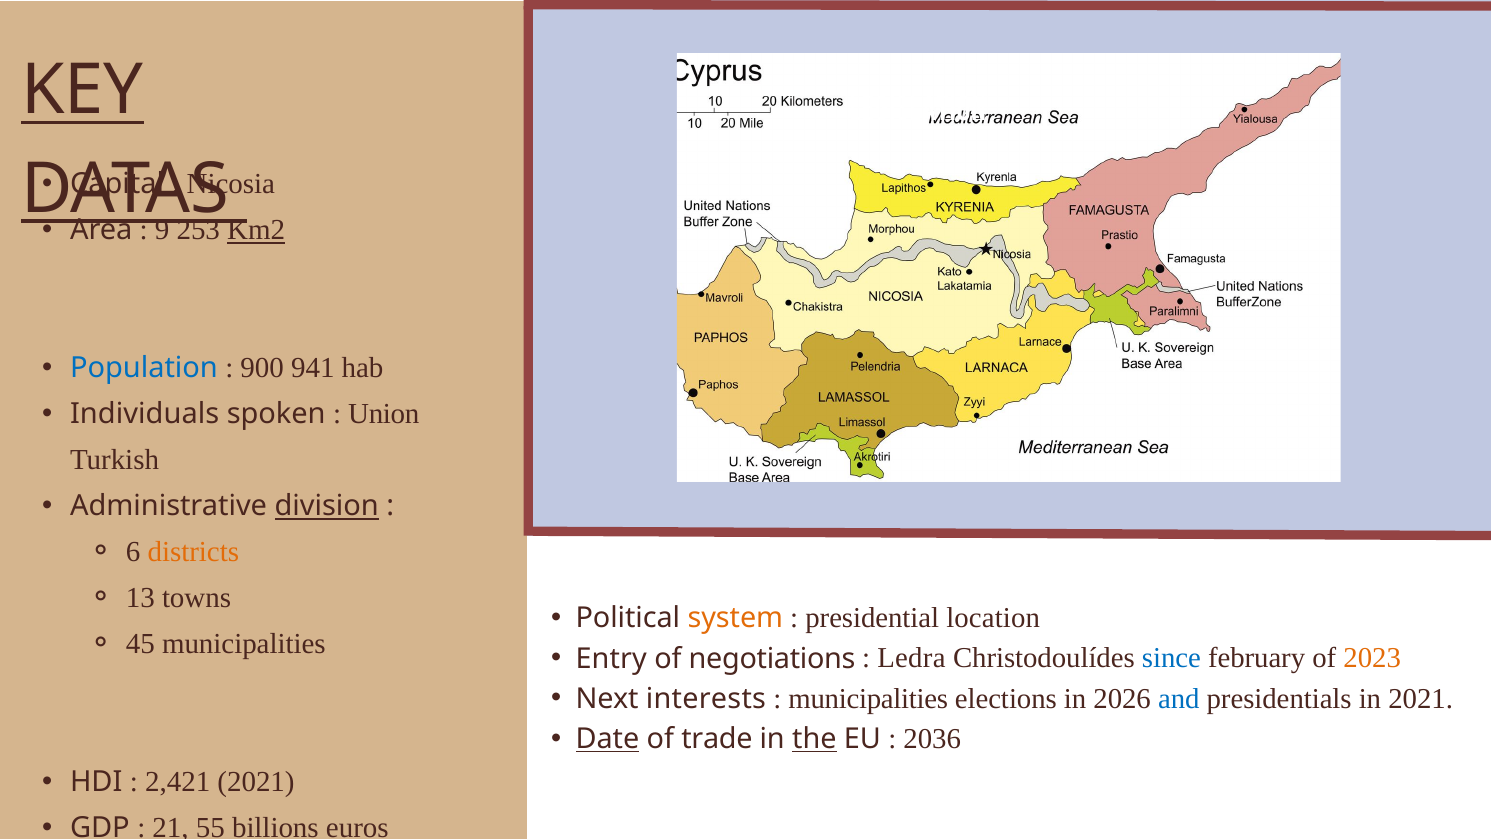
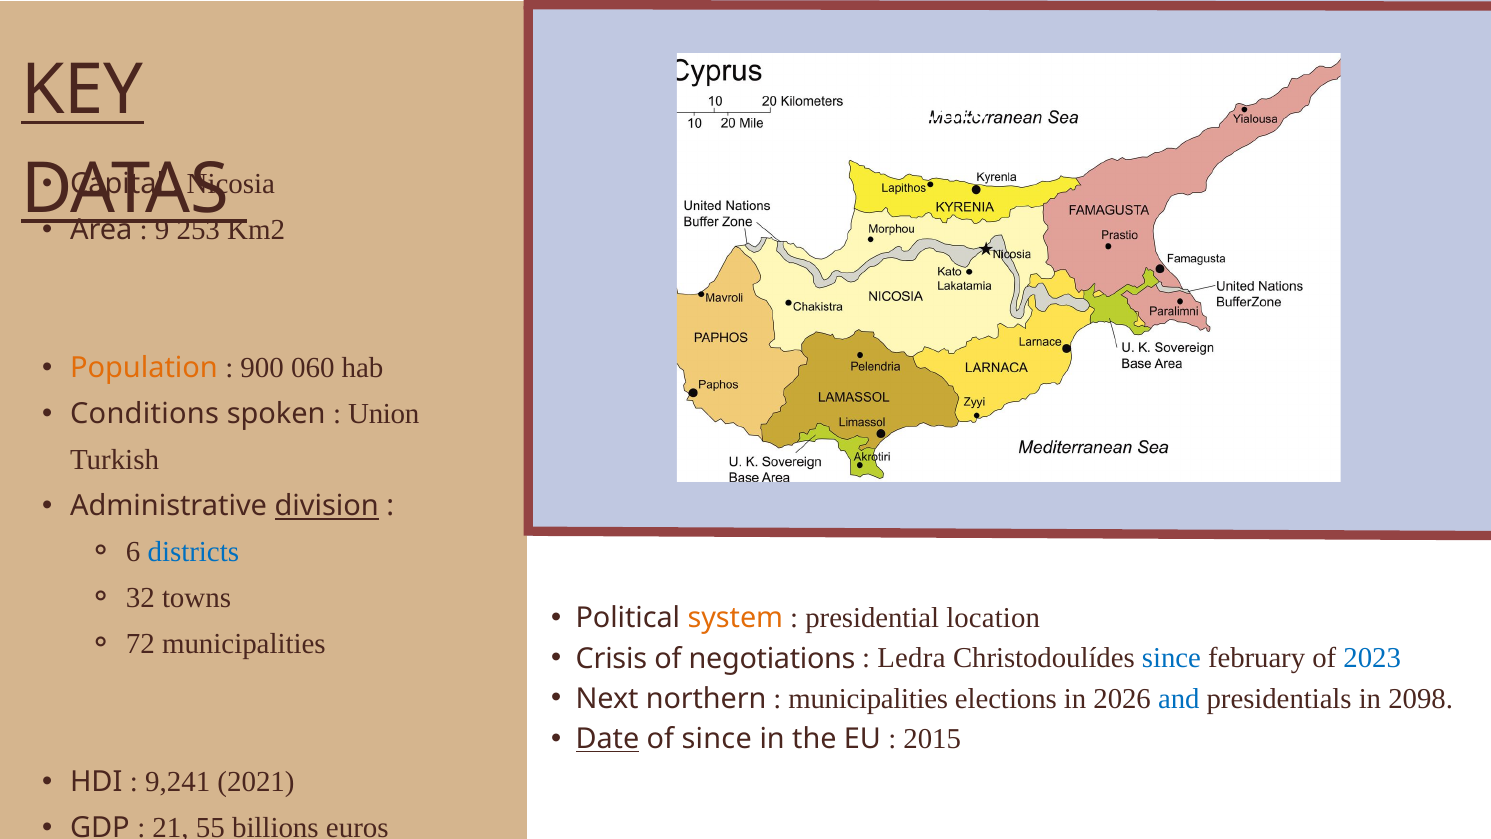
legislation: legislation -> assimilated
Km2 underline: present -> none
Population colour: blue -> orange
941: 941 -> 060
Individuals: Individuals -> Conditions
districts colour: orange -> blue
13: 13 -> 32
45: 45 -> 72
Entry: Entry -> Crisis
2023 colour: orange -> blue
interests: interests -> northern
in 2021: 2021 -> 2098
of trade: trade -> since
the underline: present -> none
2036: 2036 -> 2015
2,421: 2,421 -> 9,241
